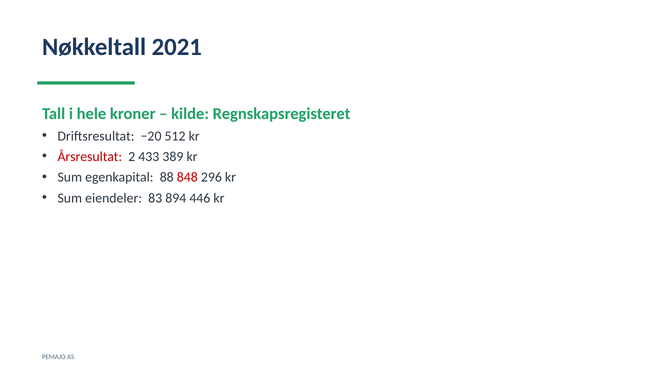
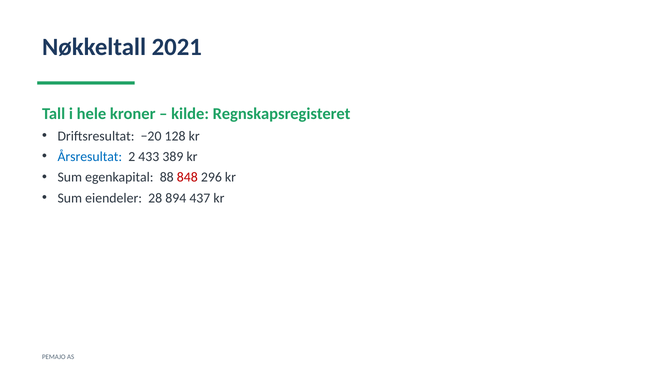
512: 512 -> 128
Årsresultat colour: red -> blue
83: 83 -> 28
446: 446 -> 437
